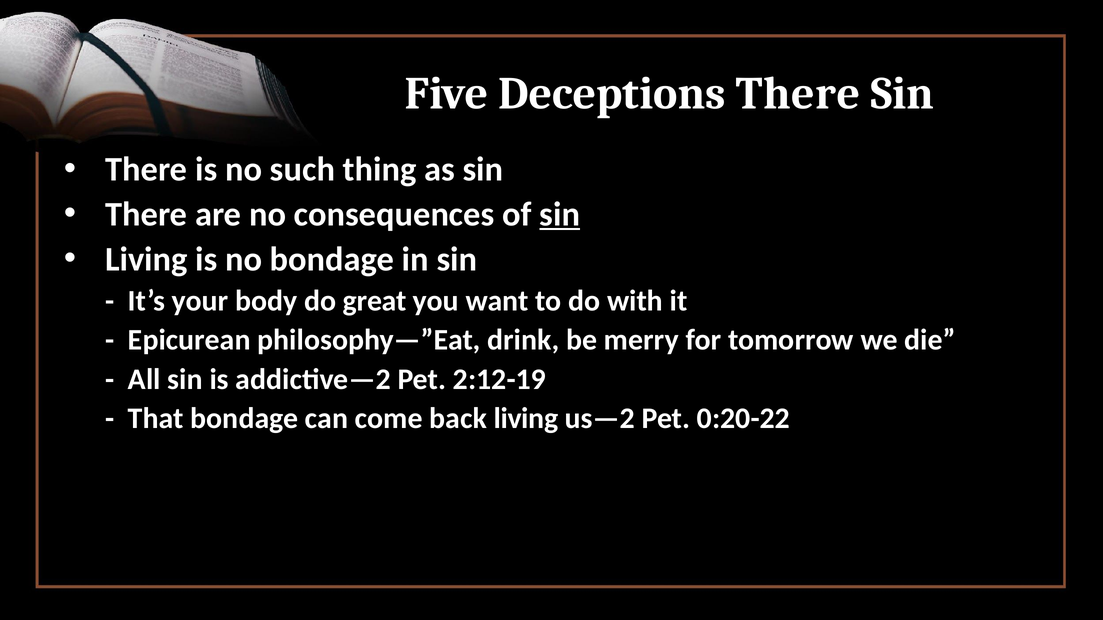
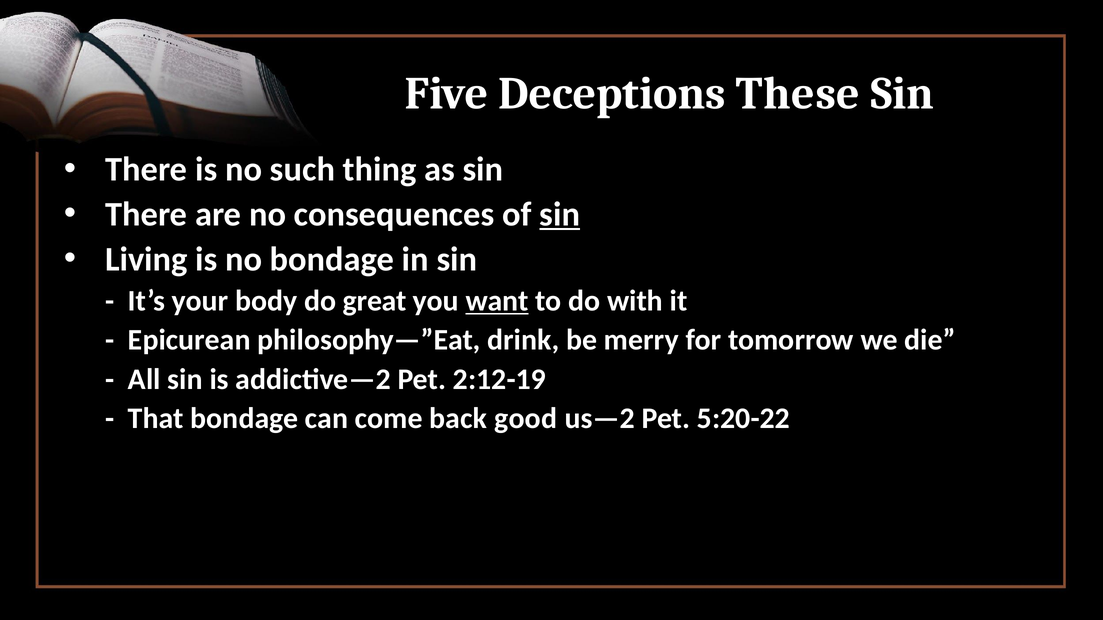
Deceptions There: There -> These
want underline: none -> present
back living: living -> good
0:20-22: 0:20-22 -> 5:20-22
